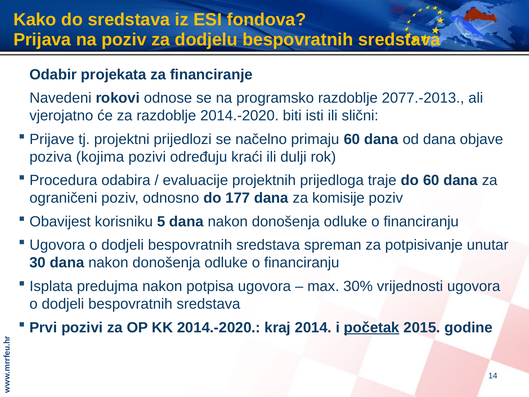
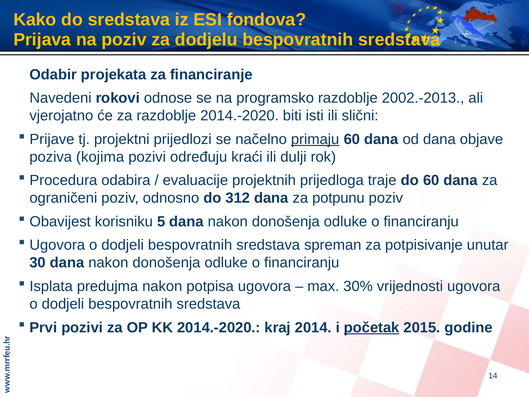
2077.-2013: 2077.-2013 -> 2002.-2013
primaju underline: none -> present
177: 177 -> 312
komisije: komisije -> potpunu
